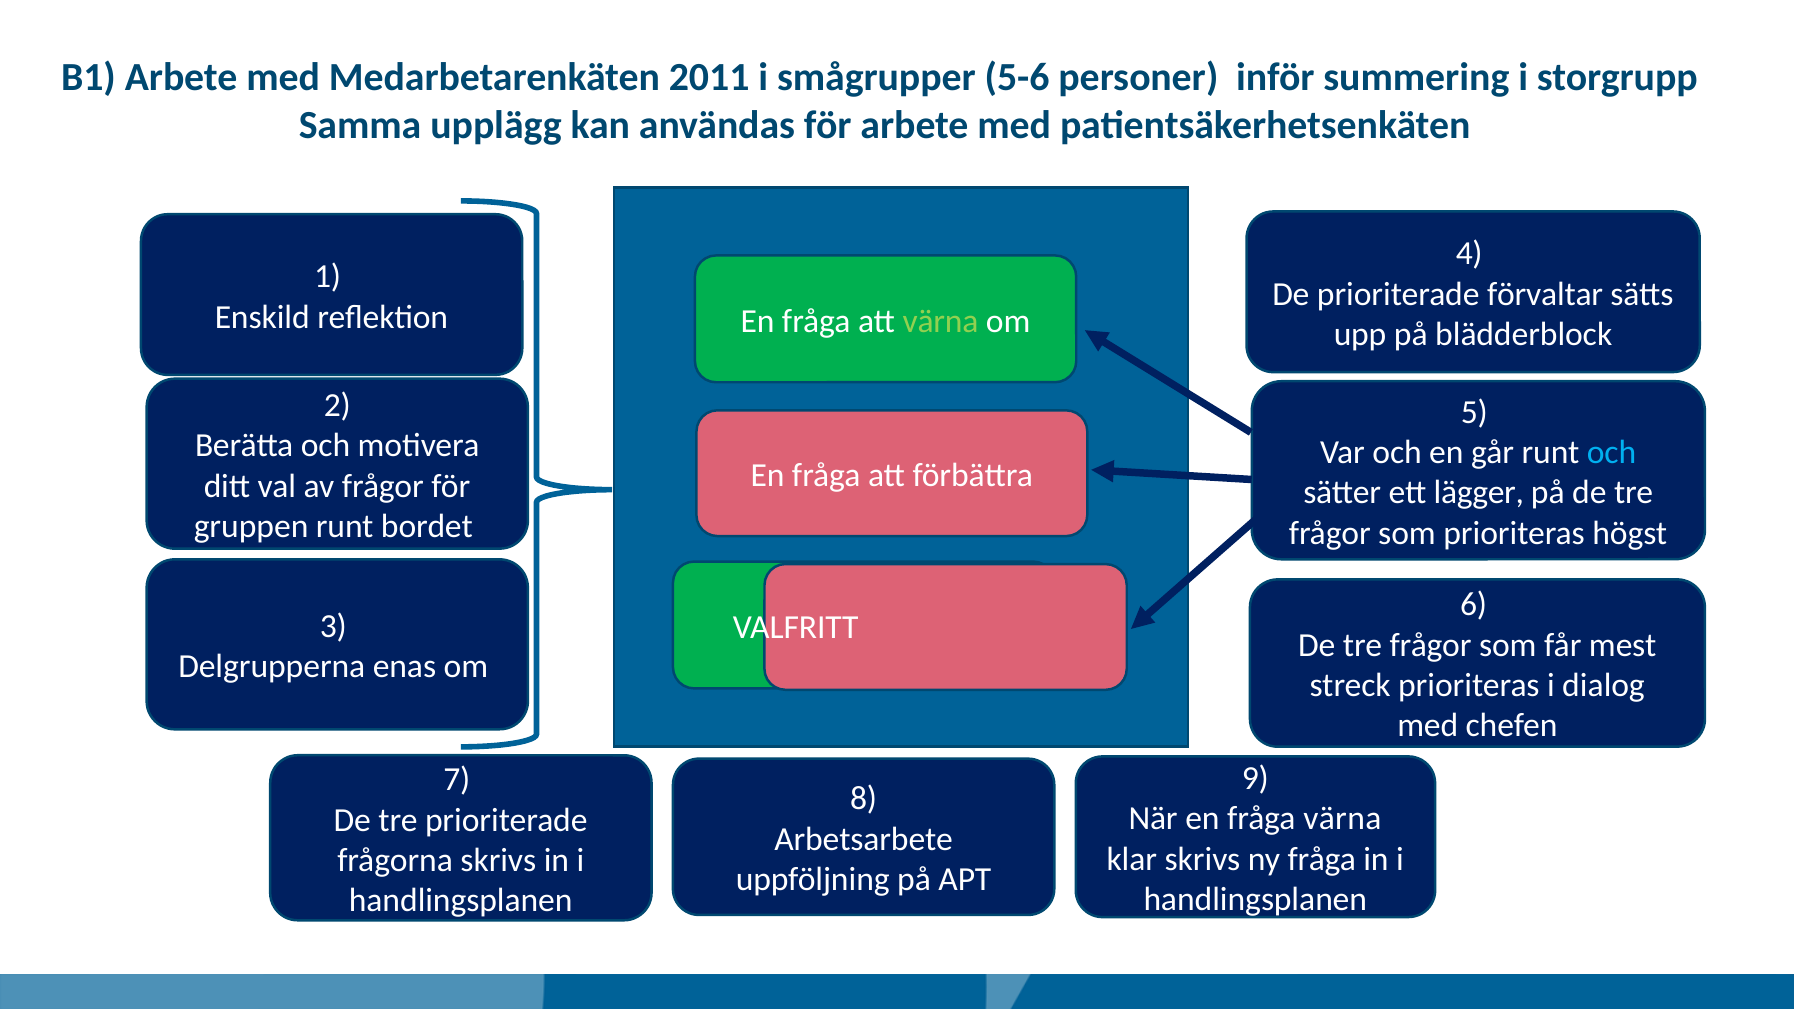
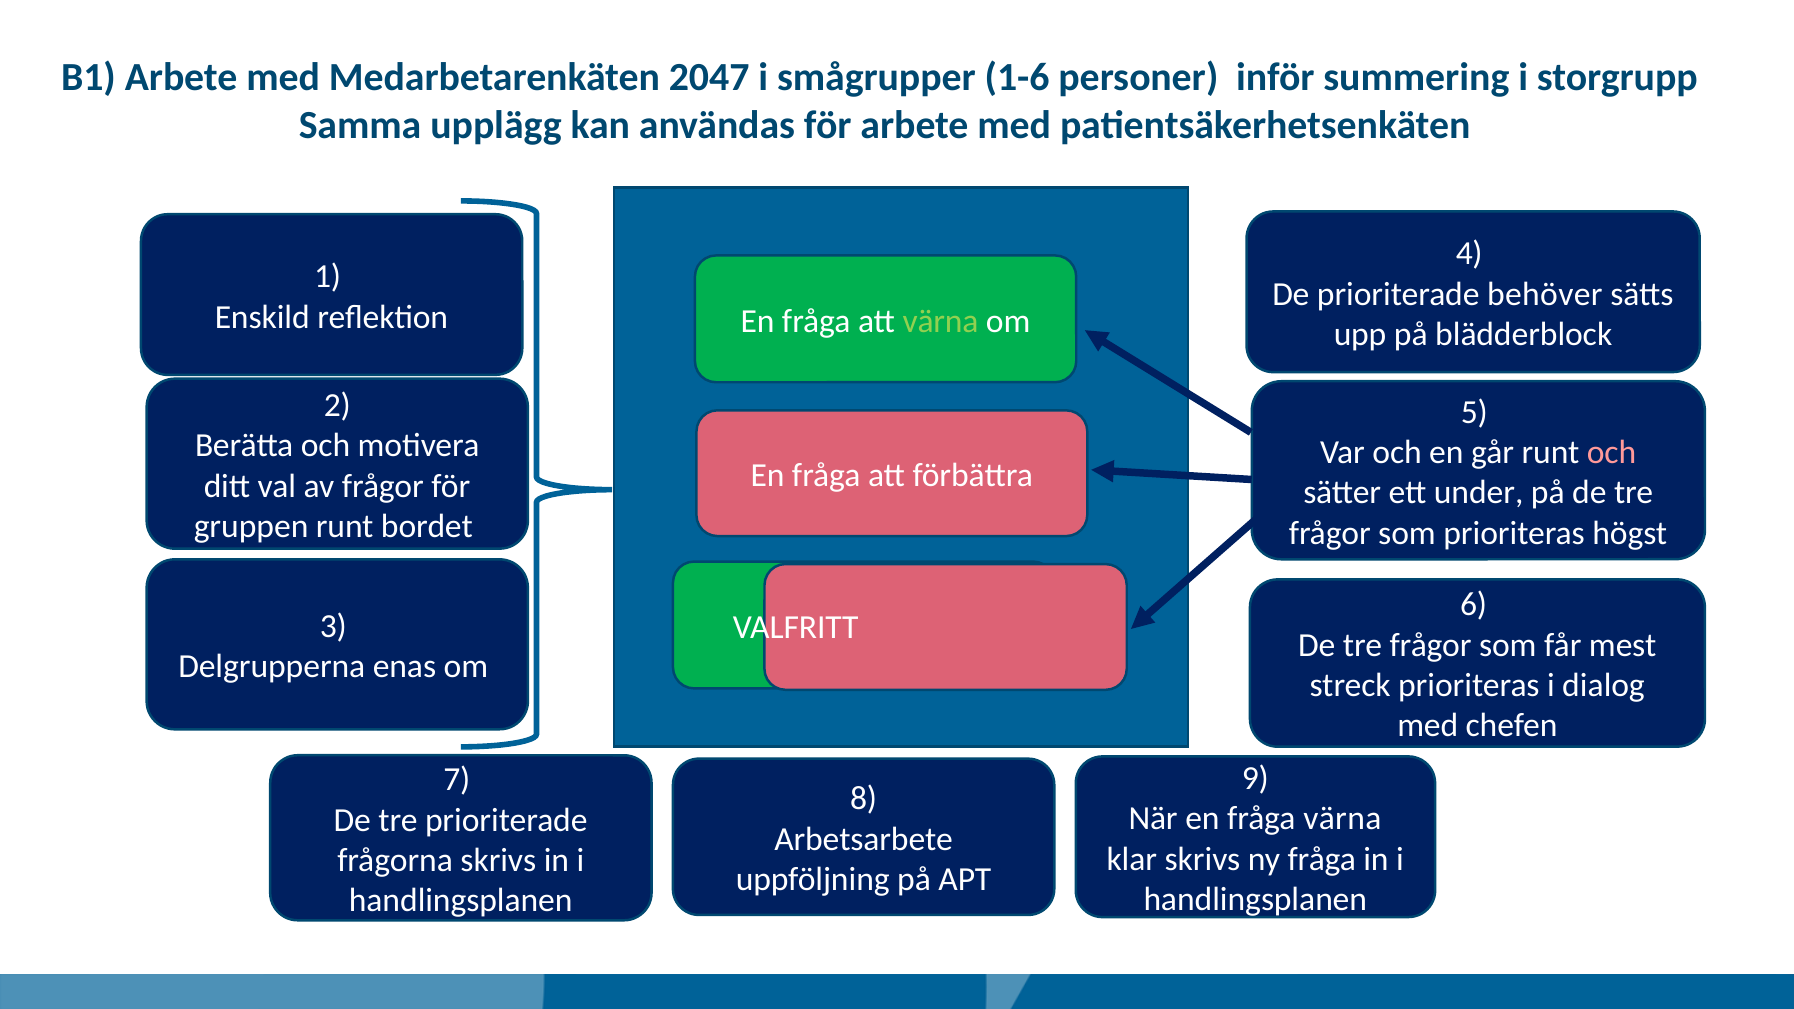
2011: 2011 -> 2047
5-6: 5-6 -> 1-6
förvaltar: förvaltar -> behöver
och at (1612, 452) colour: light blue -> pink
lägger: lägger -> under
